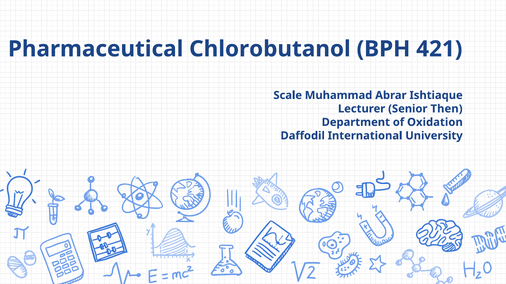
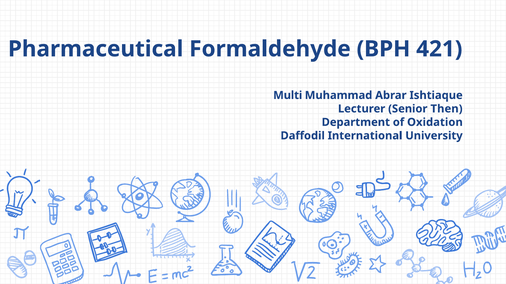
Chlorobutanol: Chlorobutanol -> Formaldehyde
Scale: Scale -> Multi
